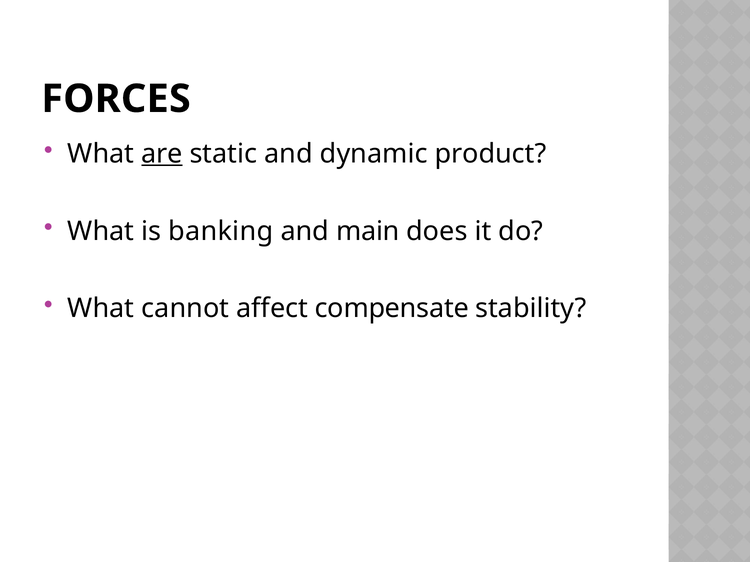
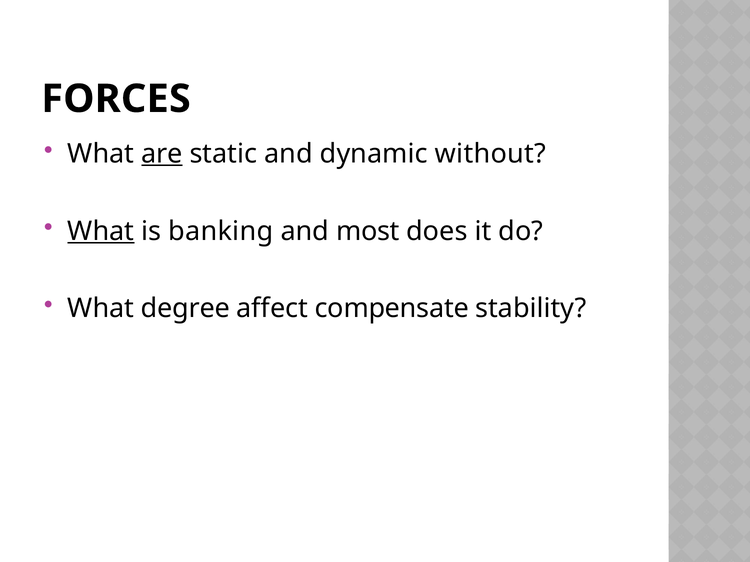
product: product -> without
What at (101, 231) underline: none -> present
main: main -> most
cannot: cannot -> degree
